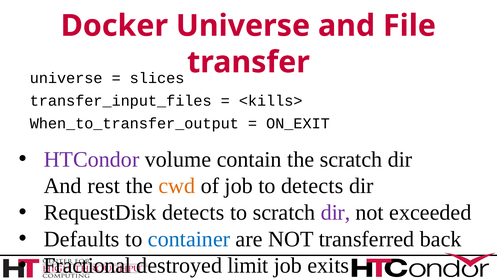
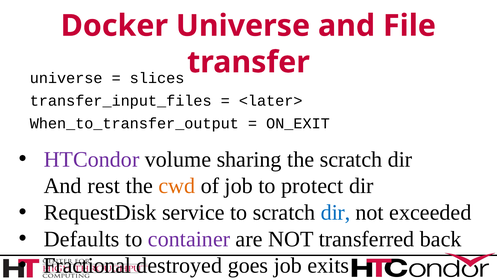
<kills>: <kills> -> <later>
contain: contain -> sharing
to detects: detects -> protect
RequestDisk detects: detects -> service
dir at (336, 212) colour: purple -> blue
container colour: blue -> purple
limit: limit -> goes
